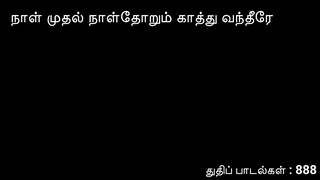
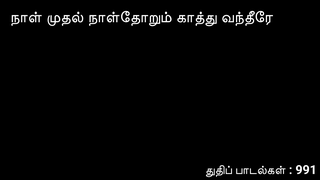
888: 888 -> 991
